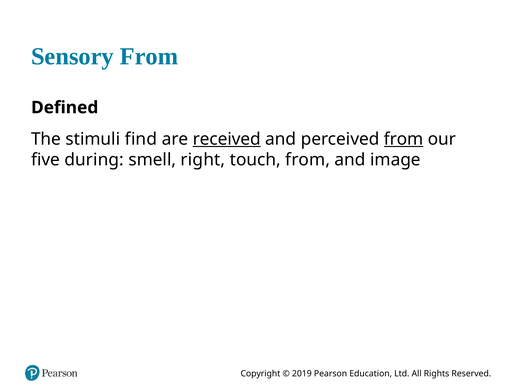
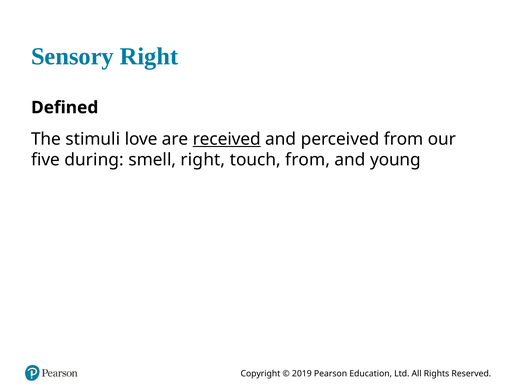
Sensory From: From -> Right
find: find -> love
from at (404, 139) underline: present -> none
image: image -> young
